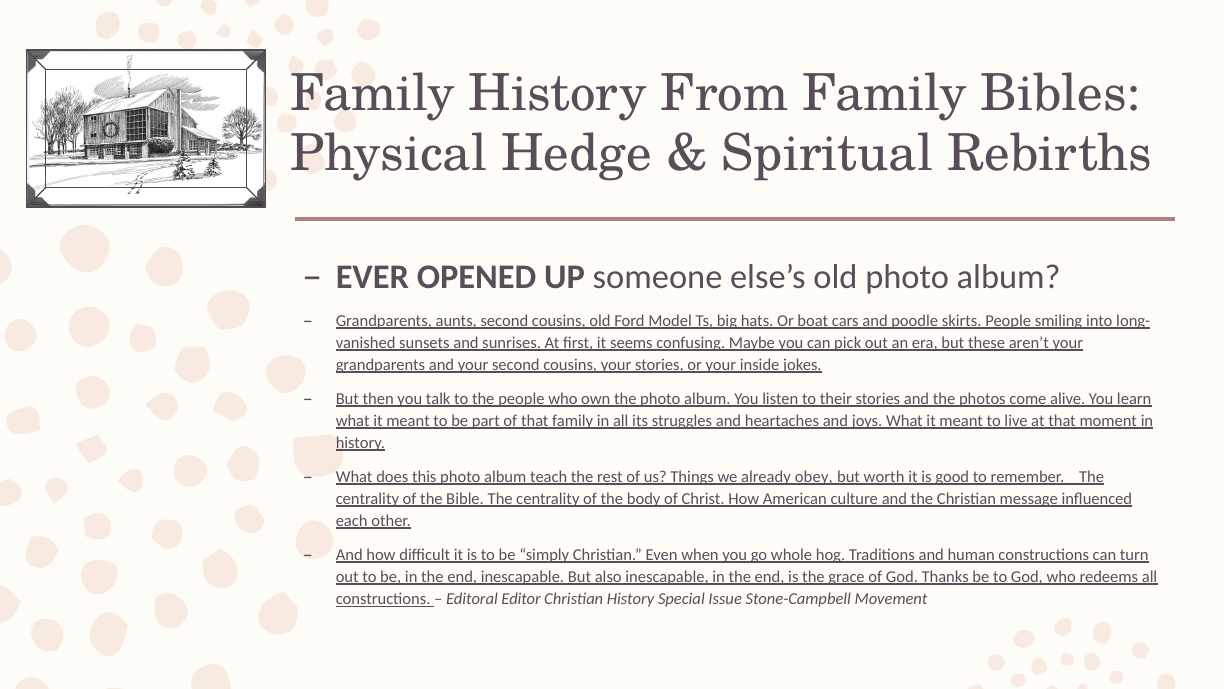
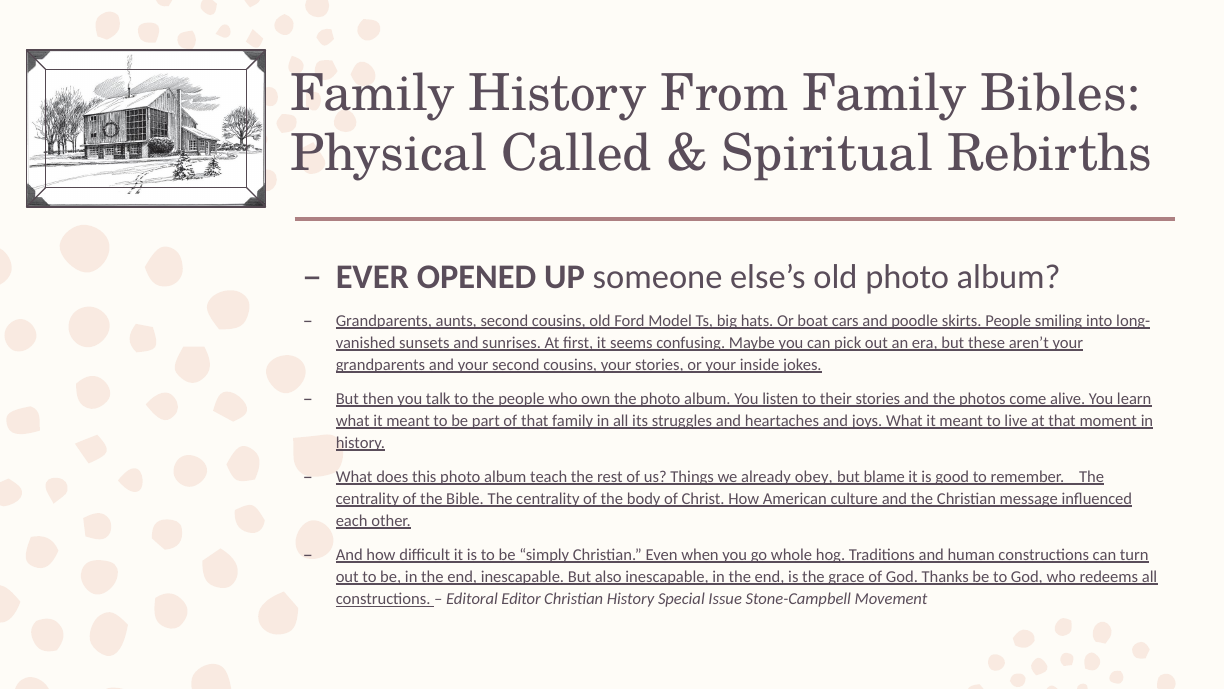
Hedge: Hedge -> Called
worth: worth -> blame
